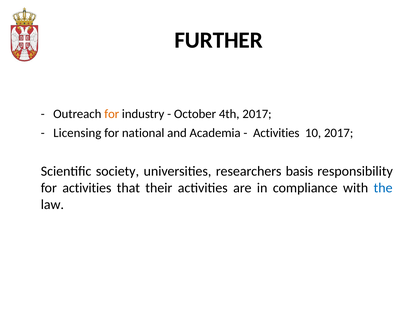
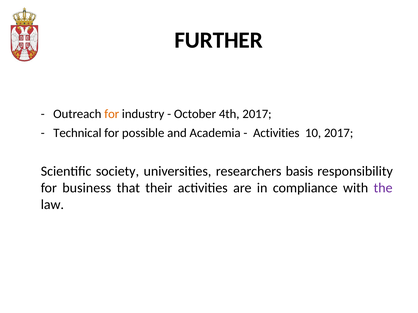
Licensing: Licensing -> Technical
national: national -> possible
for activities: activities -> business
the colour: blue -> purple
